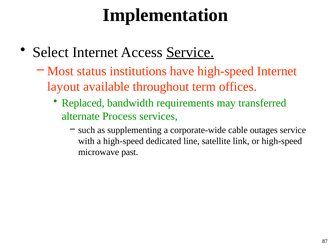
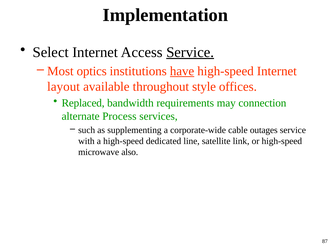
status: status -> optics
have underline: none -> present
term: term -> style
transferred: transferred -> connection
past: past -> also
